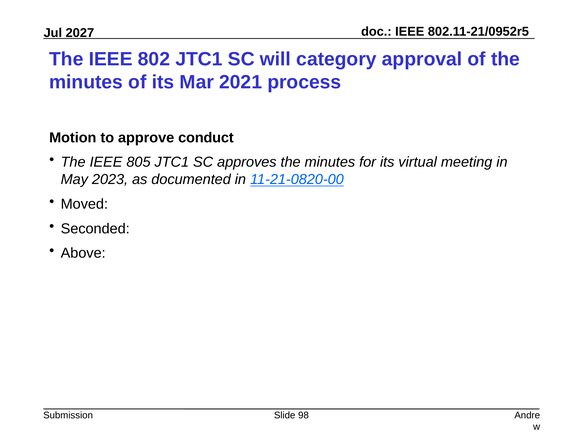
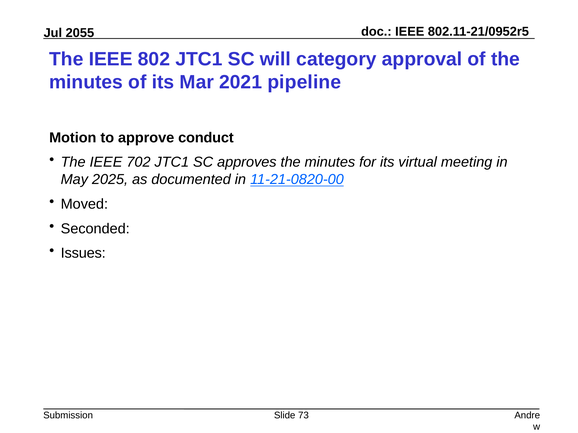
2027: 2027 -> 2055
process: process -> pipeline
805: 805 -> 702
2023: 2023 -> 2025
Above: Above -> Issues
98: 98 -> 73
